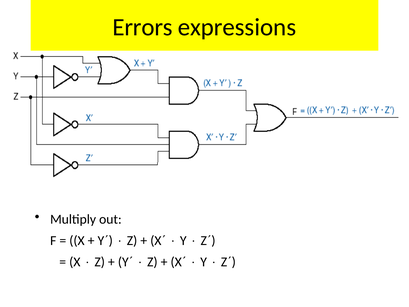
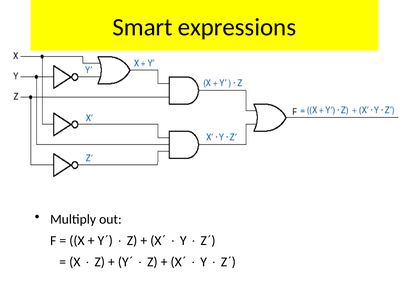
Errors: Errors -> Smart
